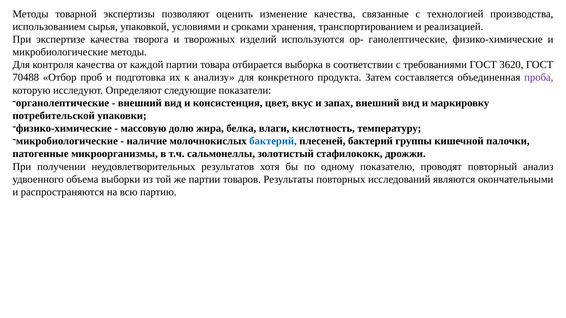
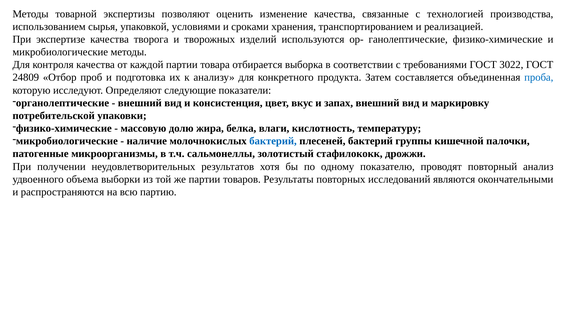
3620: 3620 -> 3022
70488: 70488 -> 24809
проба colour: purple -> blue
